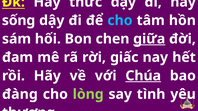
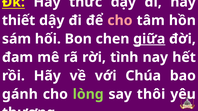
sống: sống -> thiết
cho at (120, 20) colour: light blue -> pink
giấc: giấc -> tình
Chúa underline: present -> none
đàng: đàng -> gánh
tình: tình -> thôi
